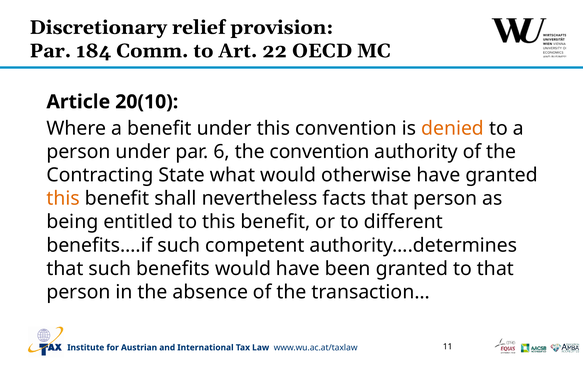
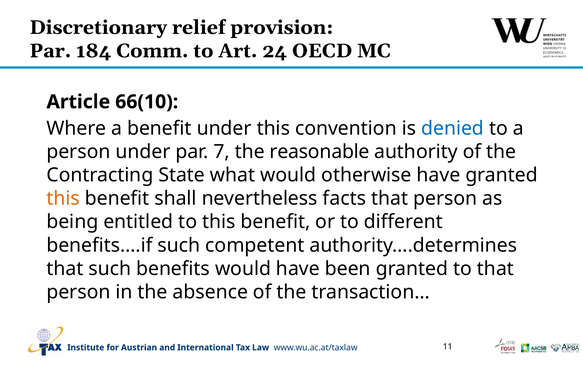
22: 22 -> 24
20(10: 20(10 -> 66(10
denied colour: orange -> blue
6: 6 -> 7
the convention: convention -> reasonable
